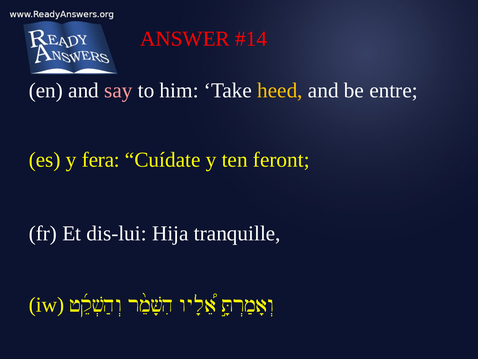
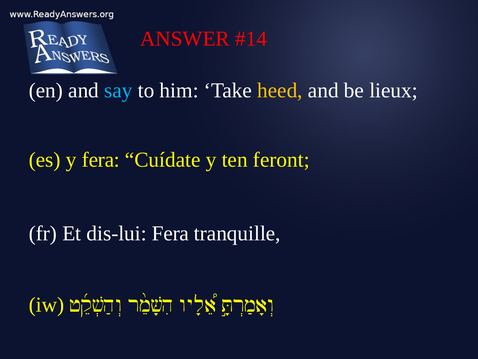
say colour: pink -> light blue
entre: entre -> lieux
dis-lui Hija: Hija -> Fera
